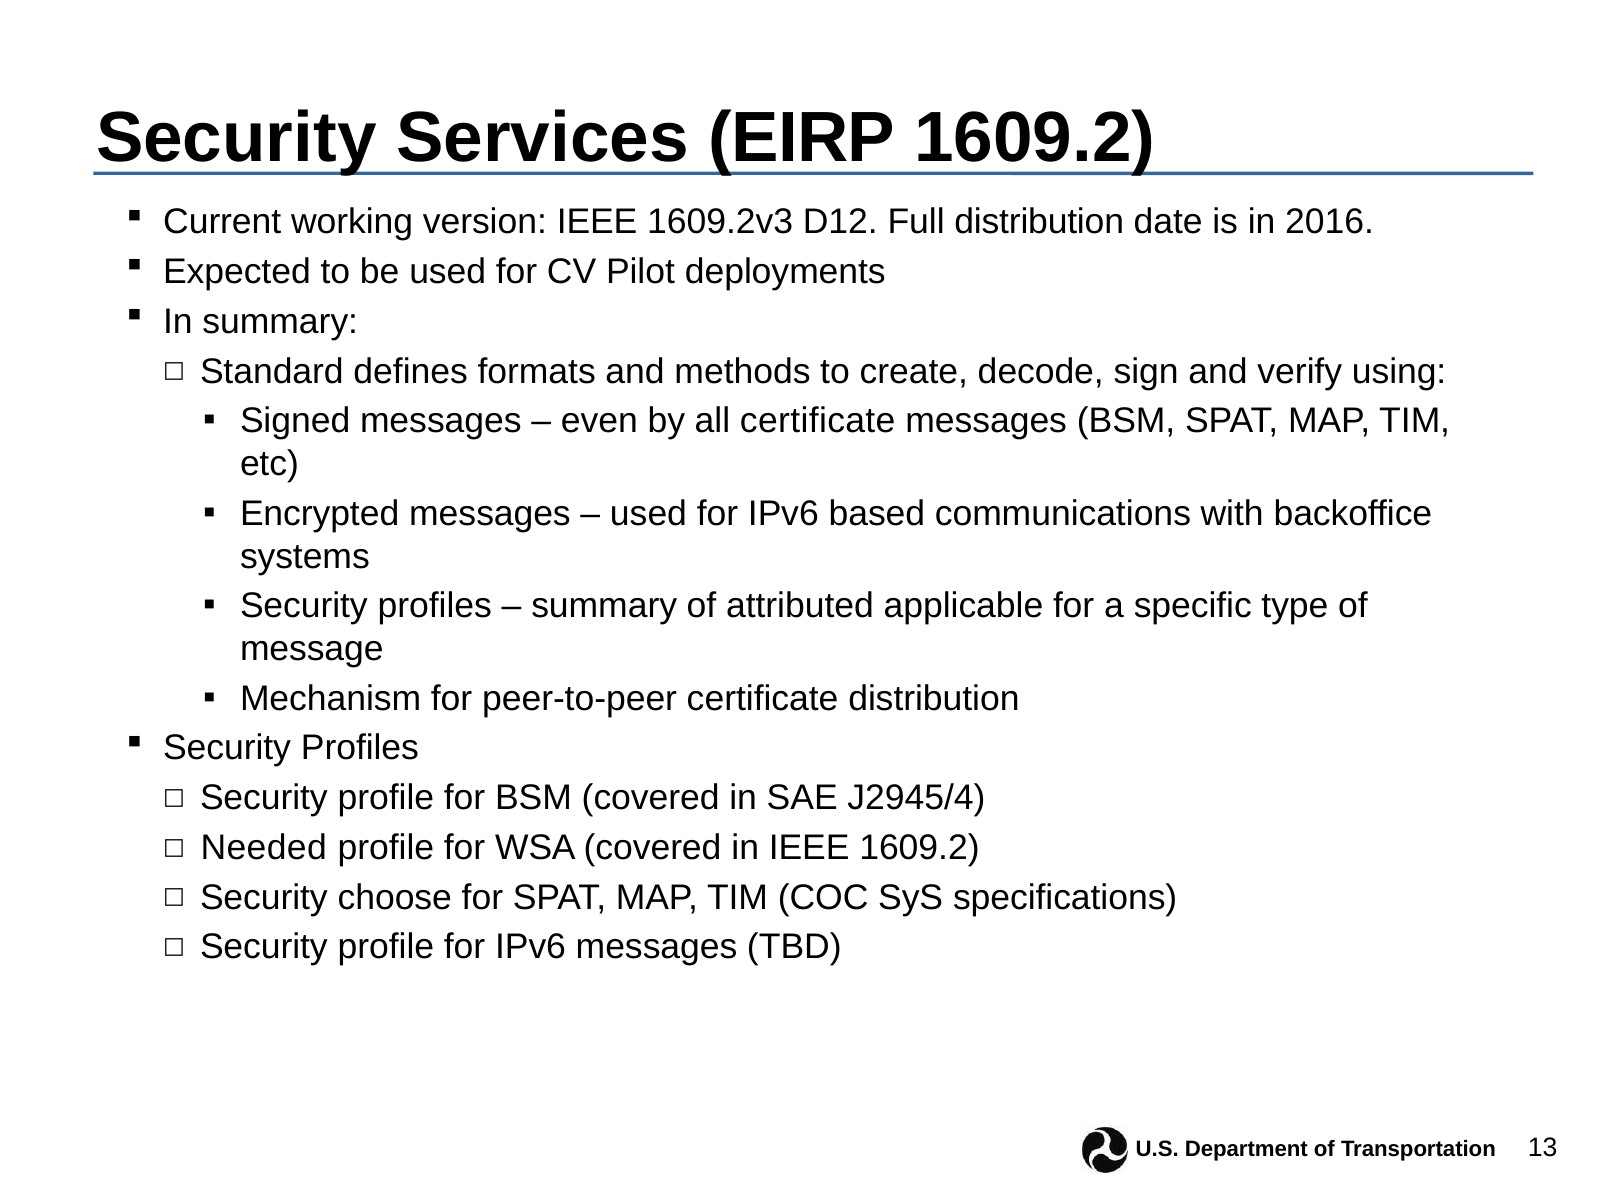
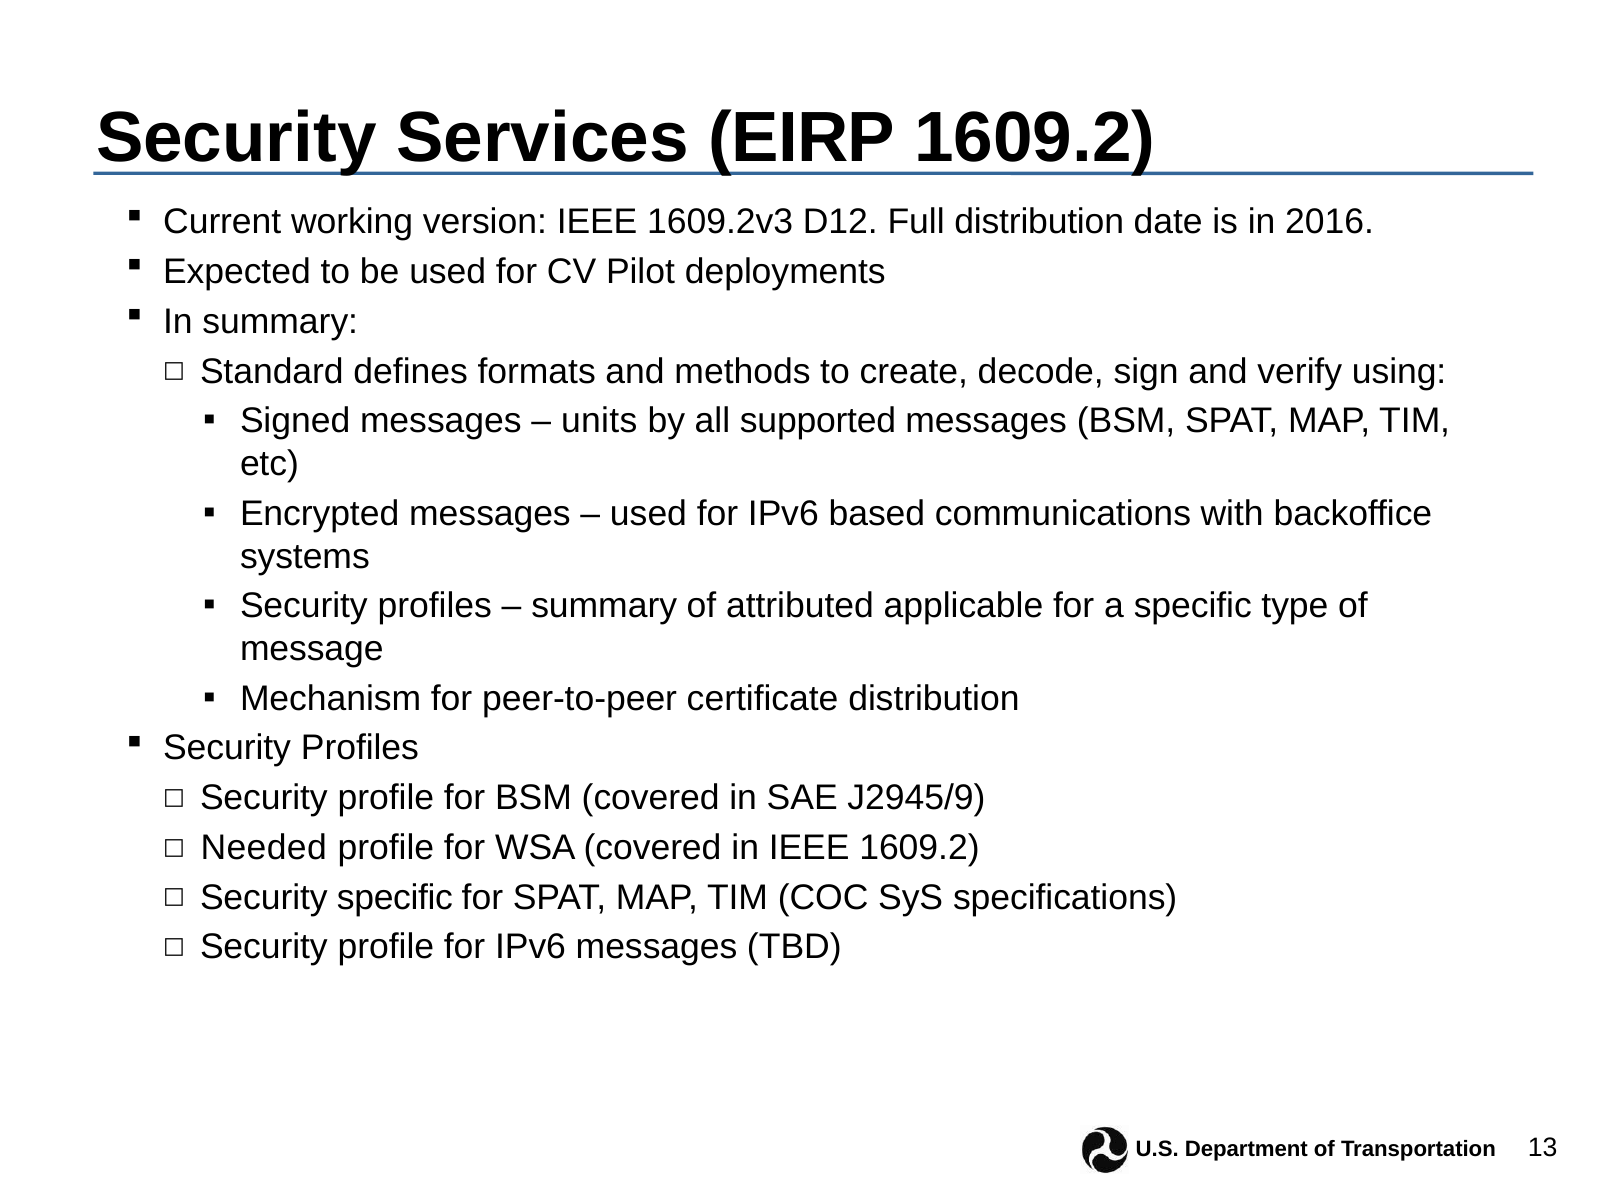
even: even -> units
all certificate: certificate -> supported
J2945/4: J2945/4 -> J2945/9
Security choose: choose -> specific
